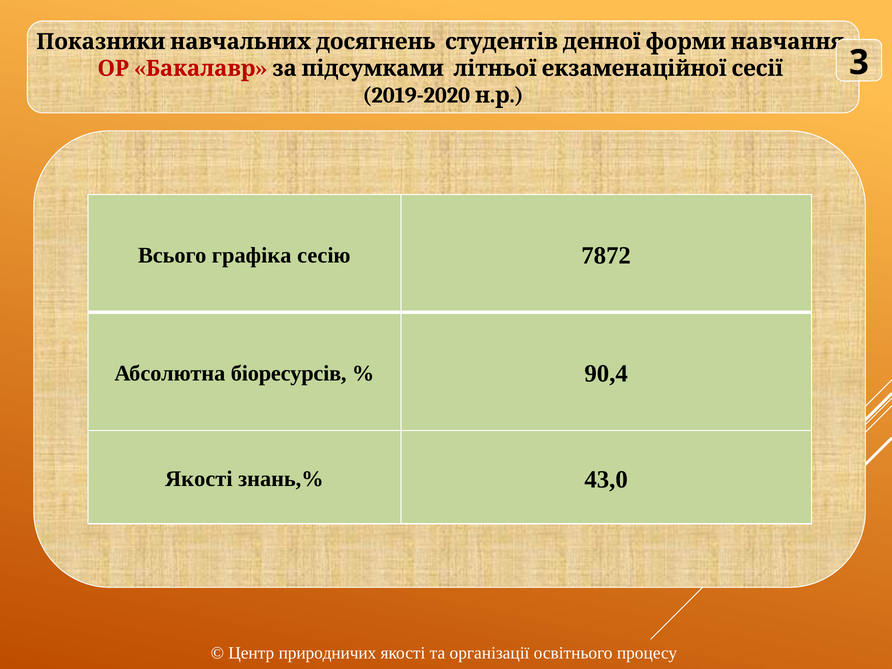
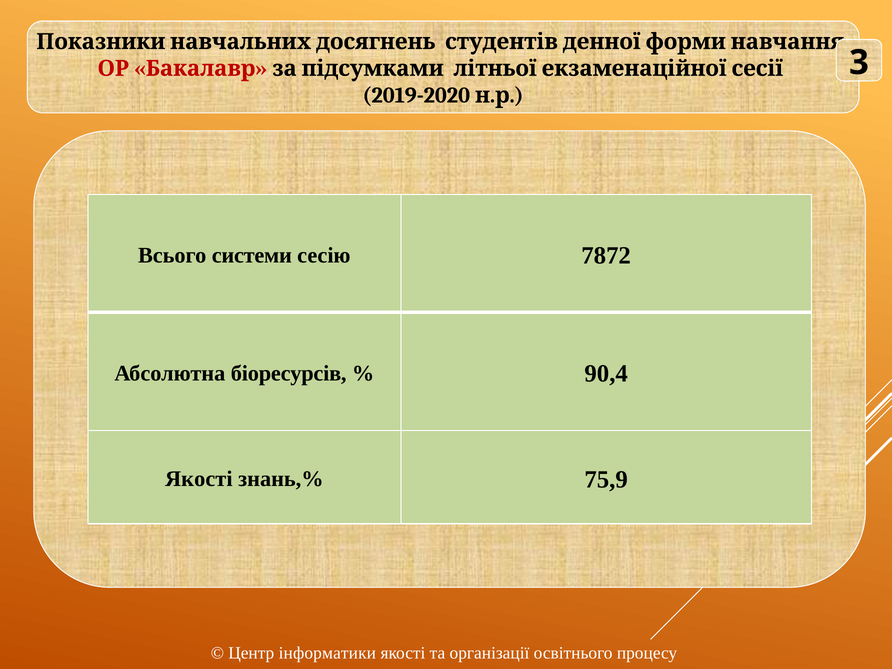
графіка: графіка -> системи
43,0: 43,0 -> 75,9
природничих: природничих -> інформатики
